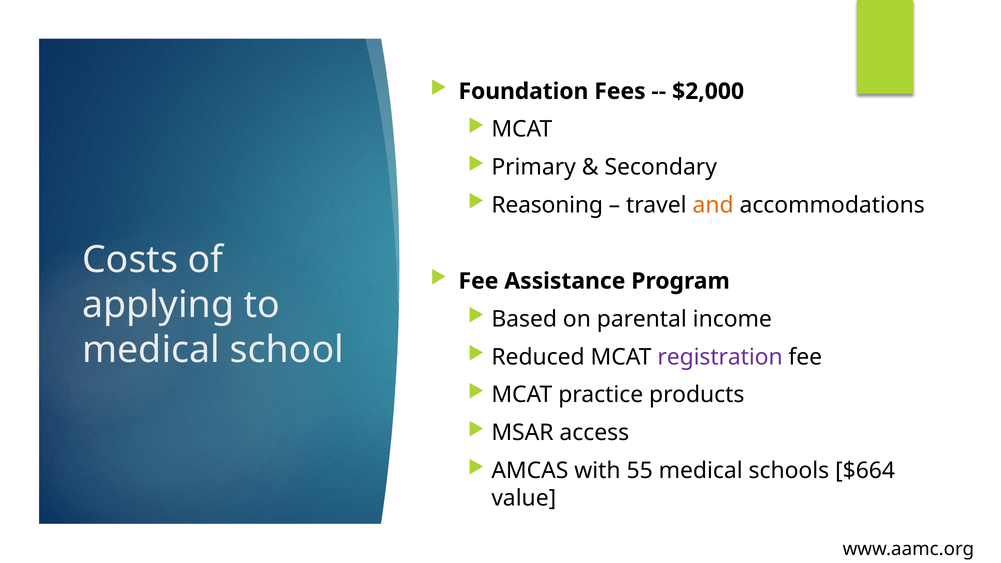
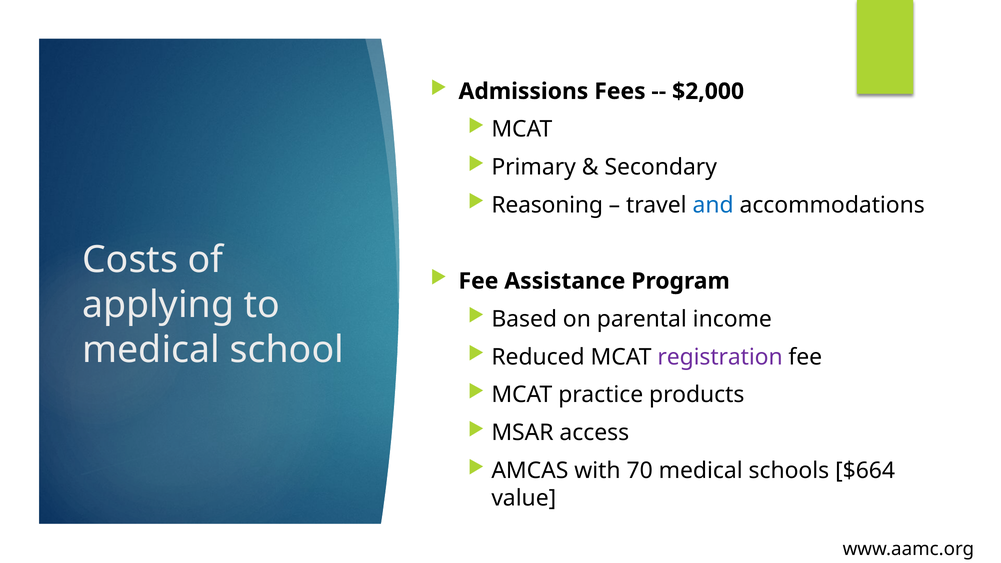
Foundation: Foundation -> Admissions
and colour: orange -> blue
55: 55 -> 70
